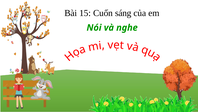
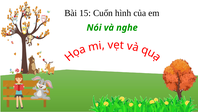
sáng: sáng -> hình
